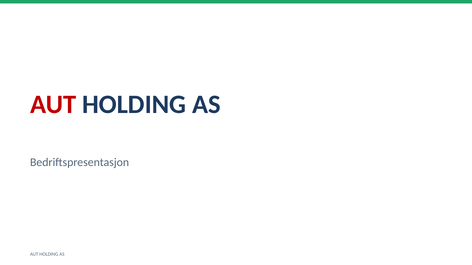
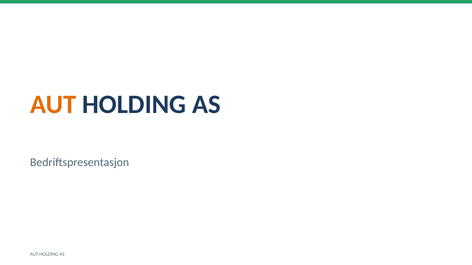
AUT at (53, 105) colour: red -> orange
